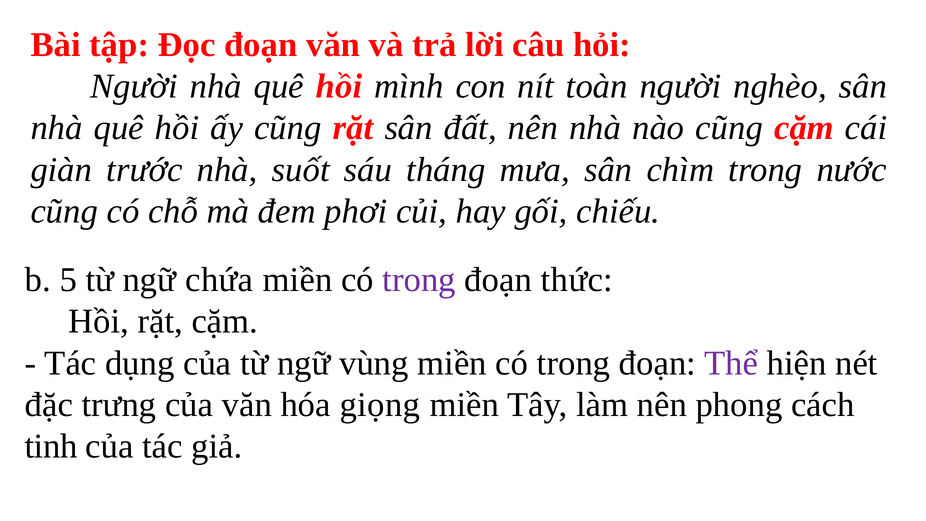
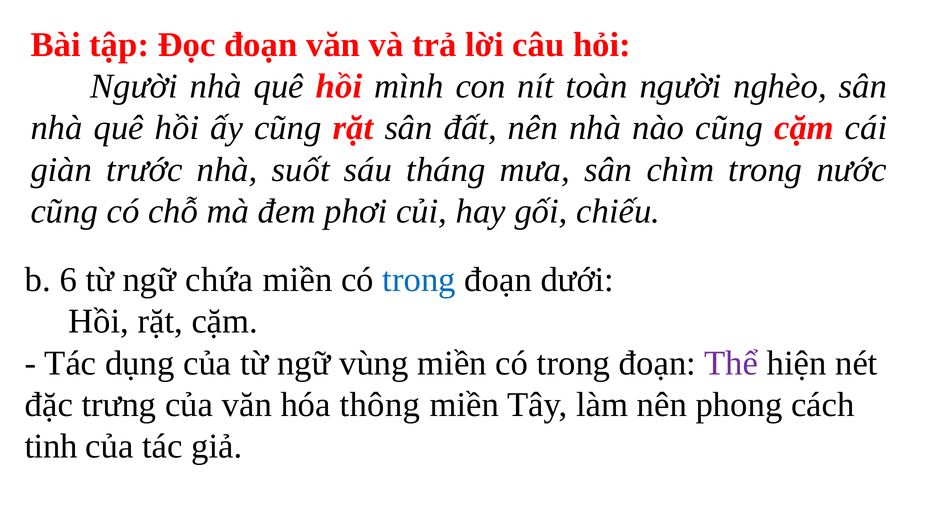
5: 5 -> 6
trong at (419, 280) colour: purple -> blue
thức: thức -> dưới
giọng: giọng -> thông
